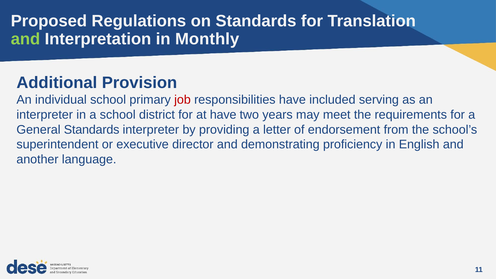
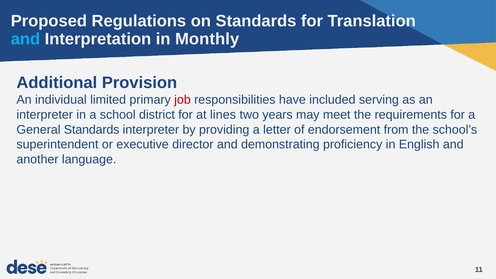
and at (25, 39) colour: light green -> light blue
individual school: school -> limited
at have: have -> lines
